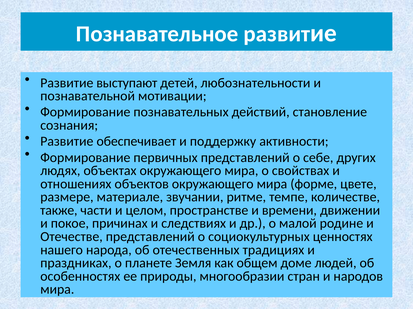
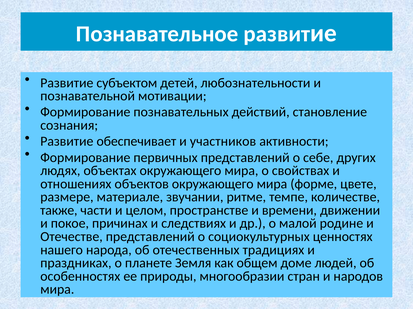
выступают: выступают -> субъектом
поддержку: поддержку -> участников
